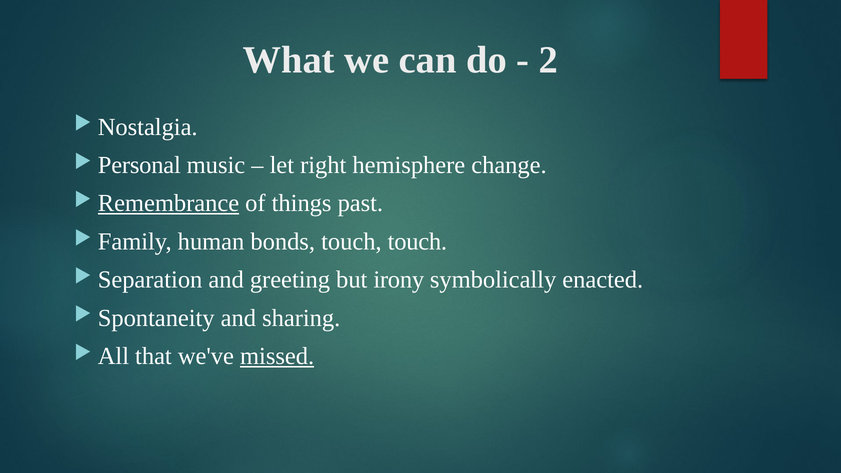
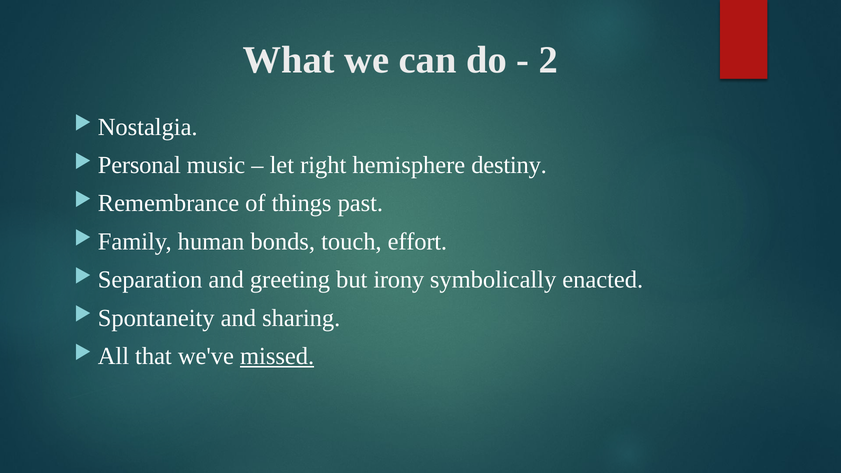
change: change -> destiny
Remembrance underline: present -> none
touch touch: touch -> effort
